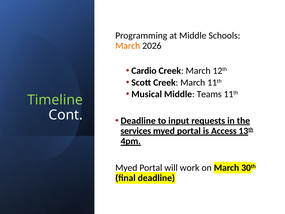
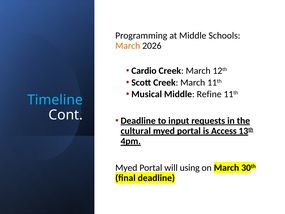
Teams: Teams -> Refine
Timeline colour: light green -> light blue
services: services -> cultural
work: work -> using
